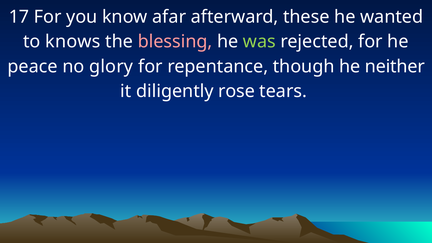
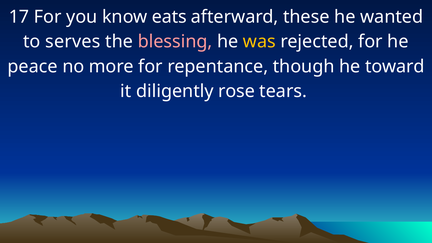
afar: afar -> eats
knows: knows -> serves
was colour: light green -> yellow
glory: glory -> more
neither: neither -> toward
